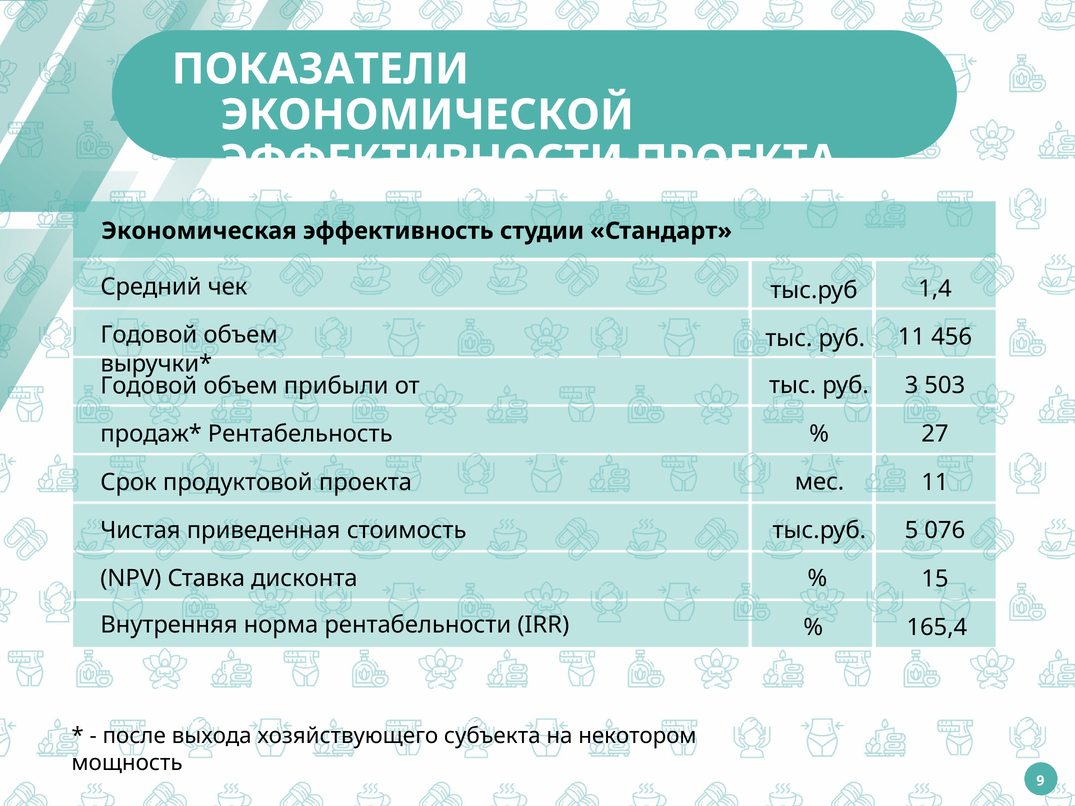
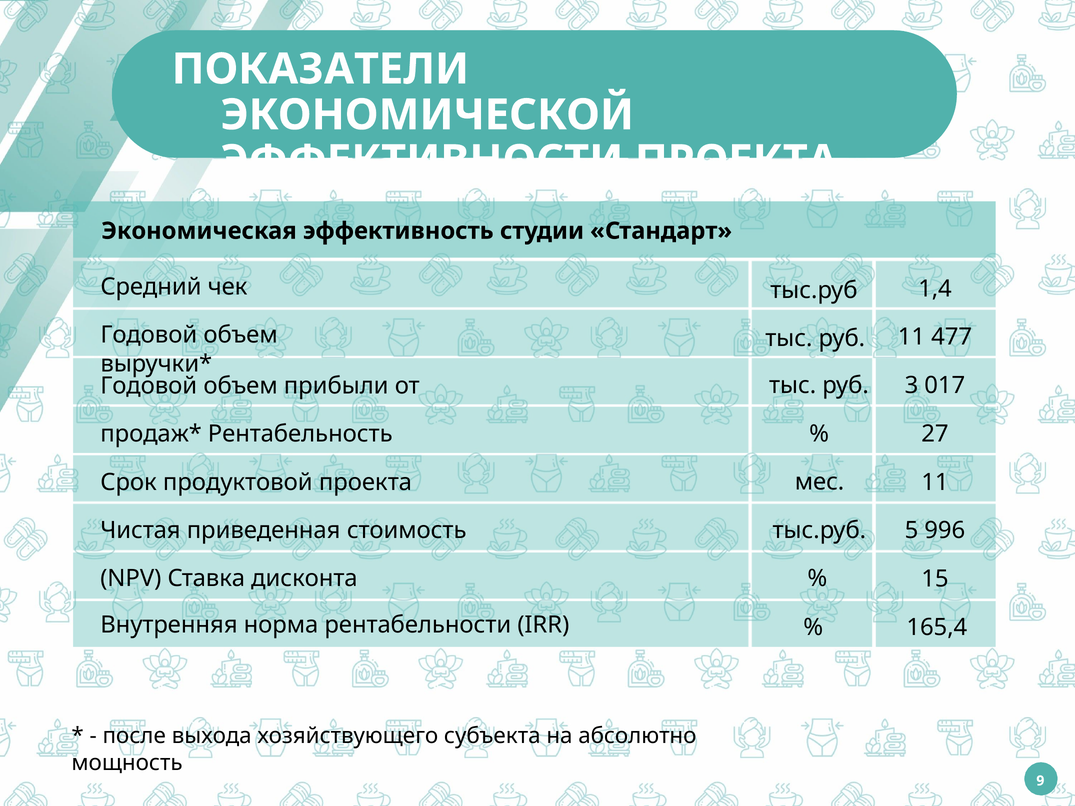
456: 456 -> 477
503: 503 -> 017
076: 076 -> 996
некотором: некотором -> абсолютно
